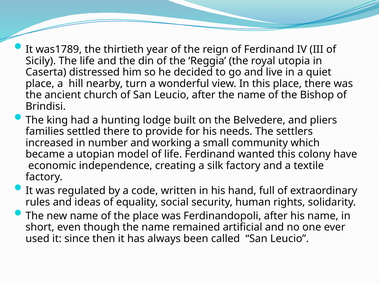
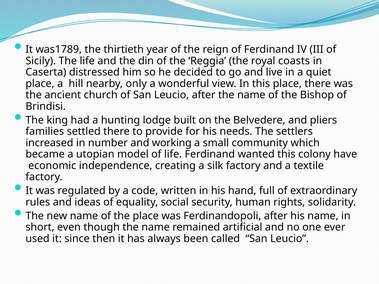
utopia: utopia -> coasts
turn: turn -> only
